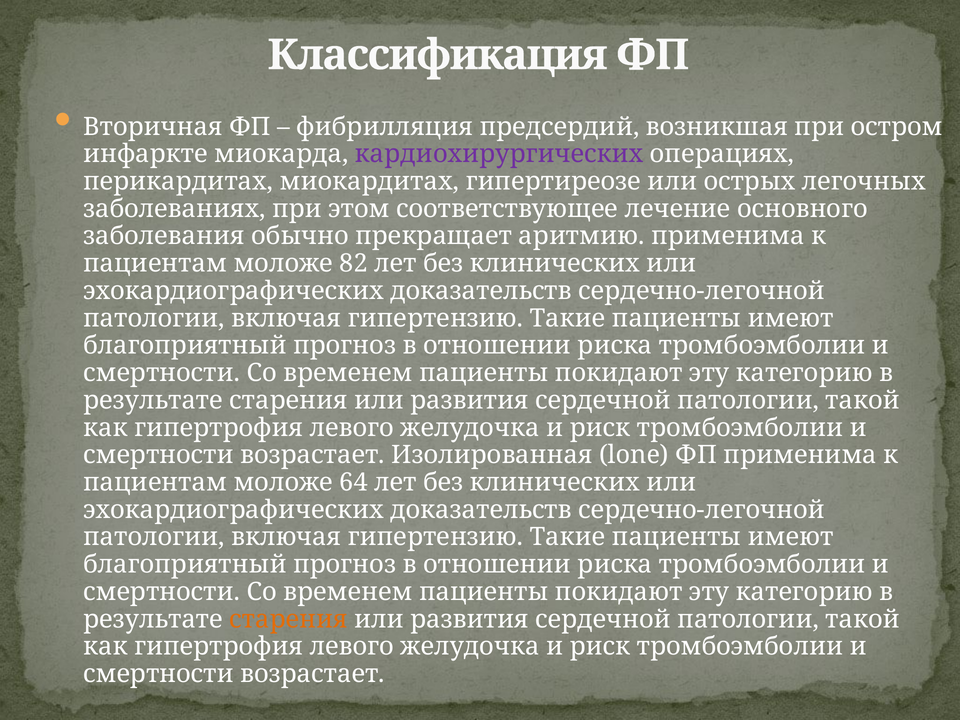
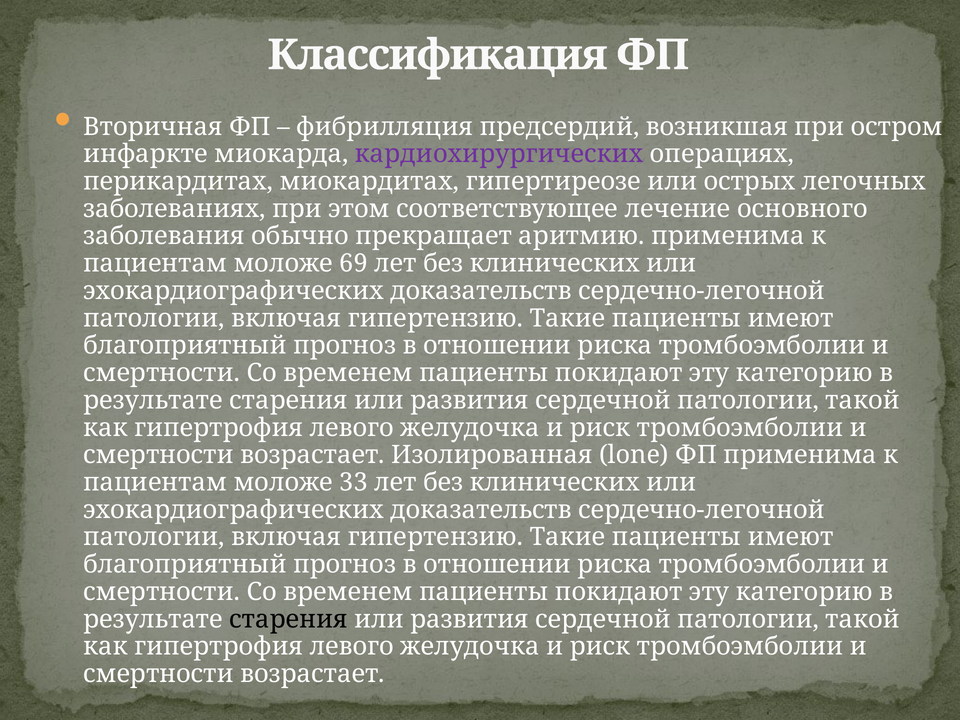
82: 82 -> 69
64: 64 -> 33
старения at (289, 619) colour: orange -> black
